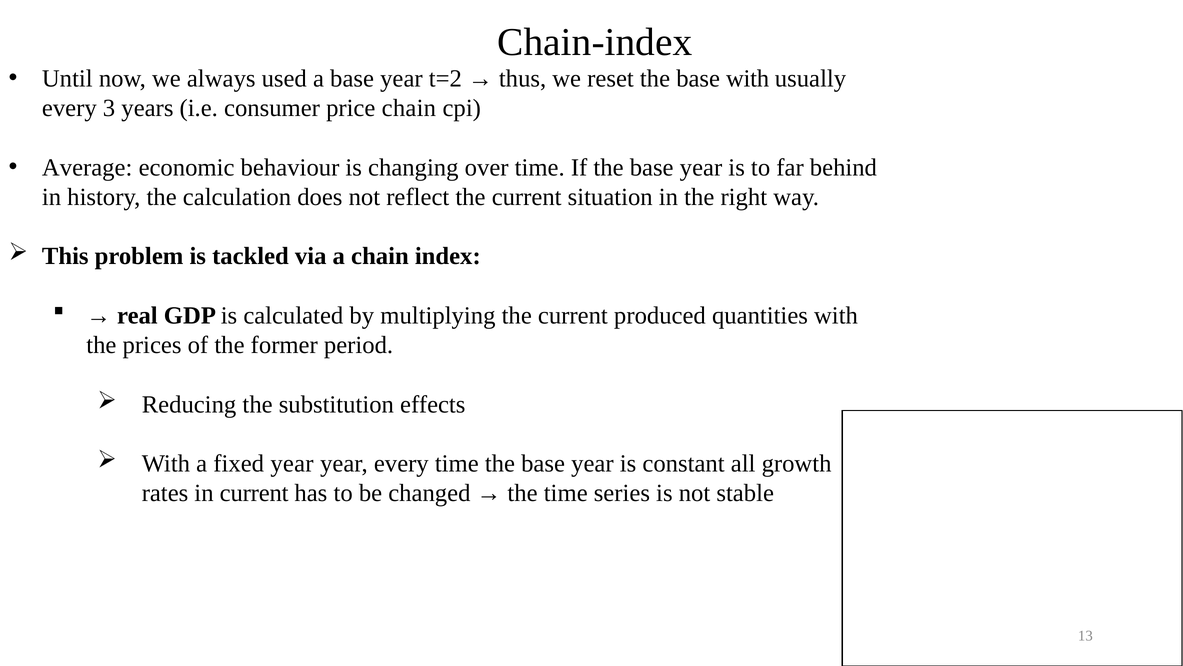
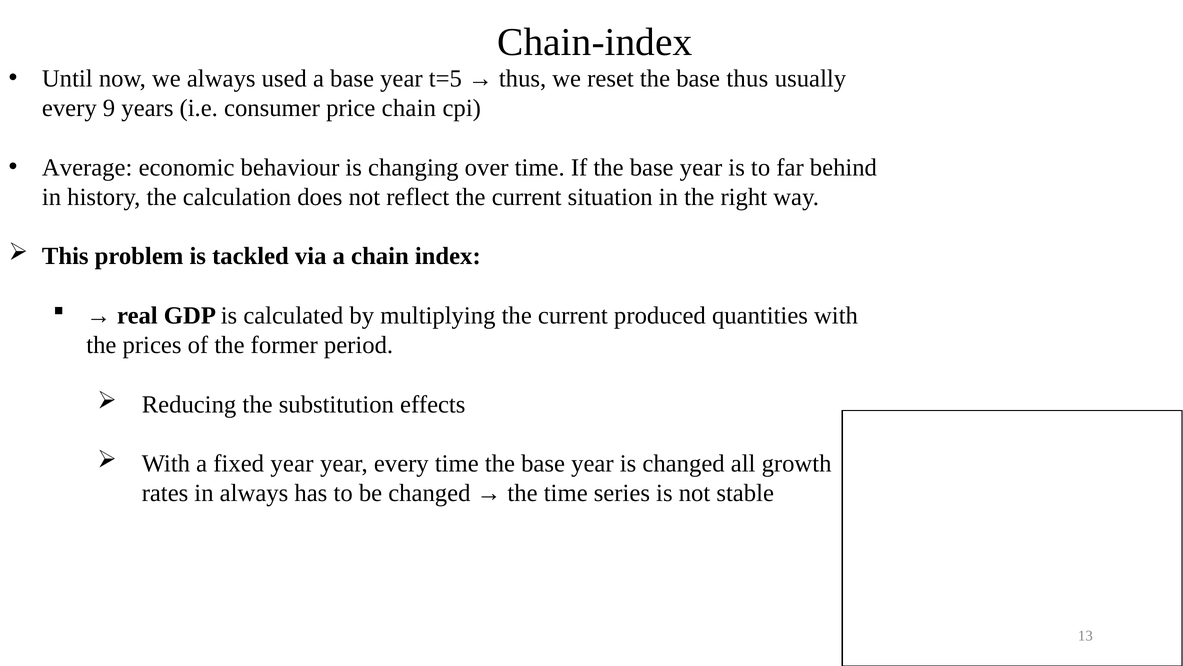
t=2: t=2 -> t=5
base with: with -> thus
3: 3 -> 9
is constant: constant -> changed
in current: current -> always
